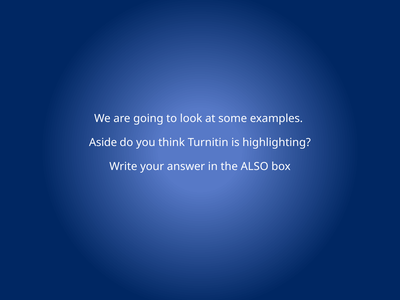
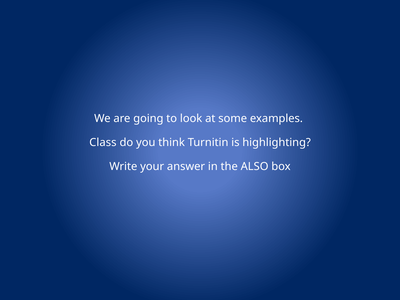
Aside: Aside -> Class
